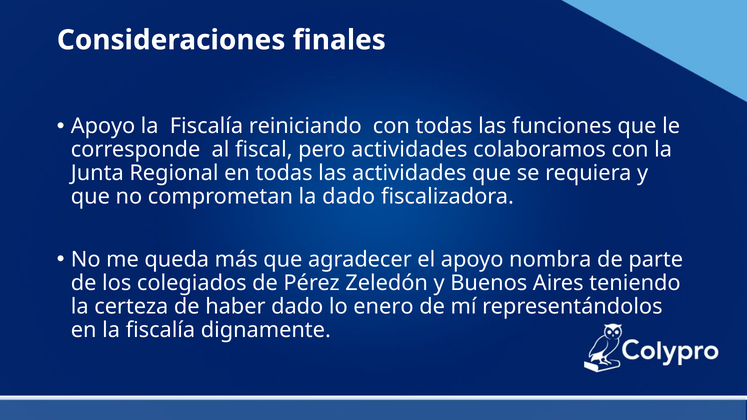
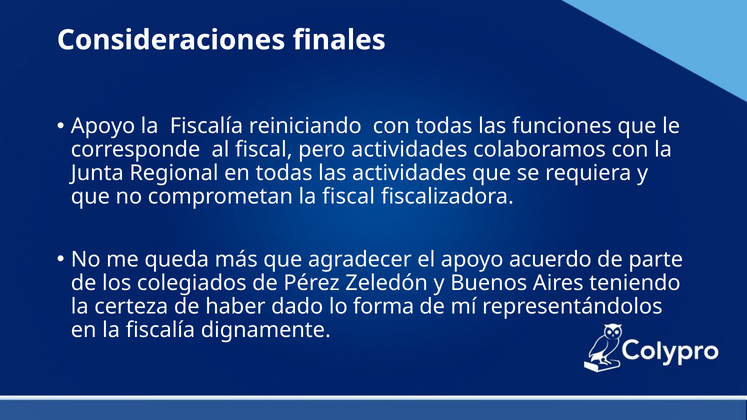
la dado: dado -> fiscal
nombra: nombra -> acuerdo
enero: enero -> forma
